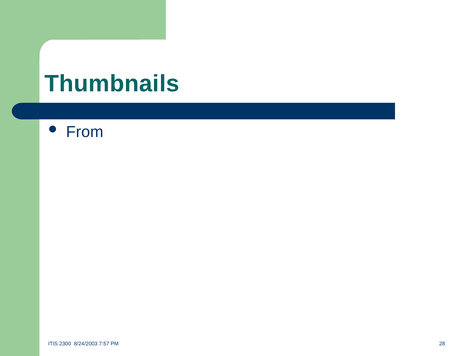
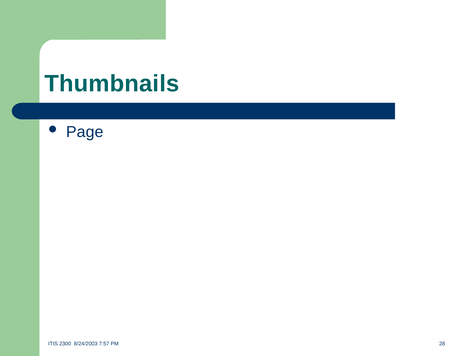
From: From -> Page
